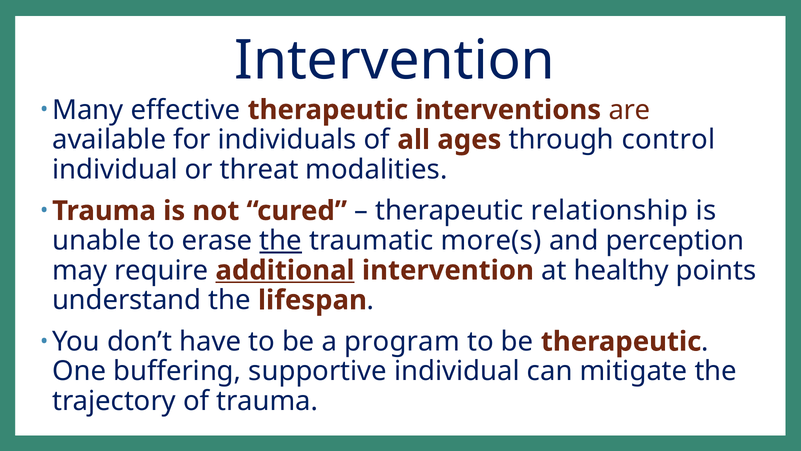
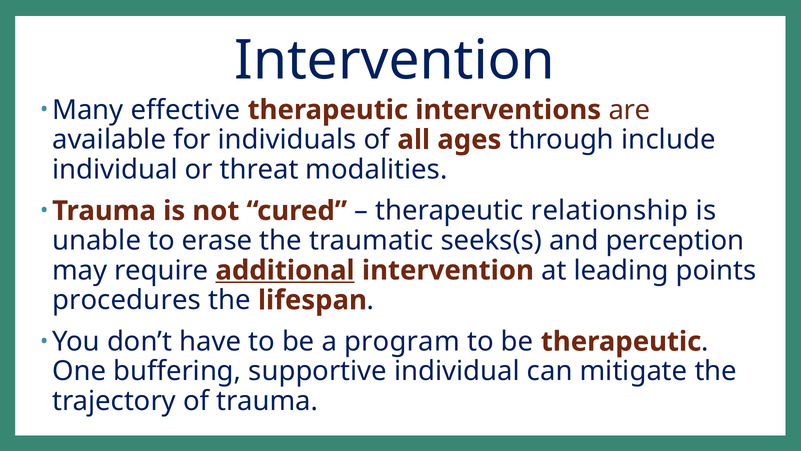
control: control -> include
the at (281, 240) underline: present -> none
more(s: more(s -> seeks(s
healthy: healthy -> leading
understand: understand -> procedures
